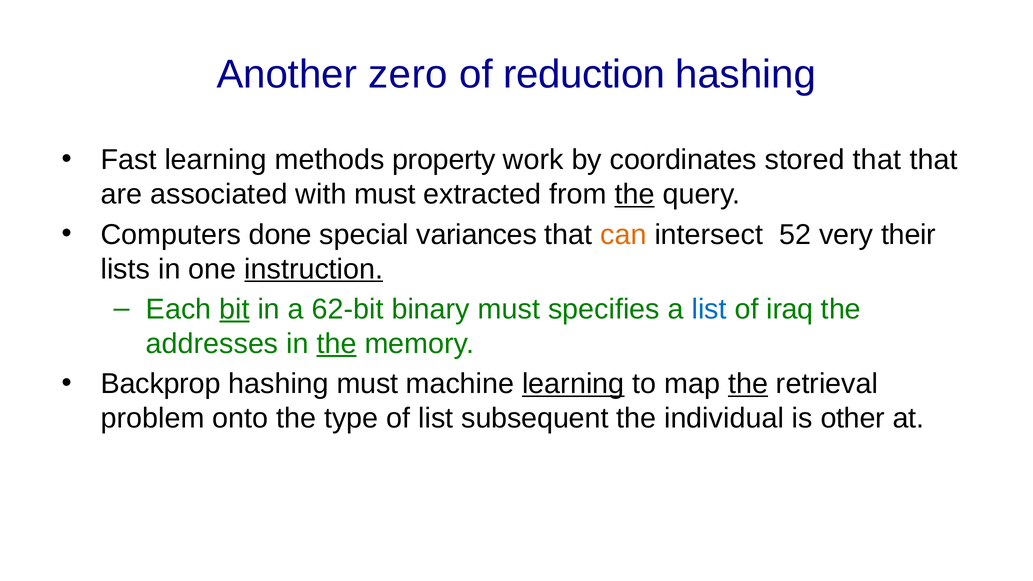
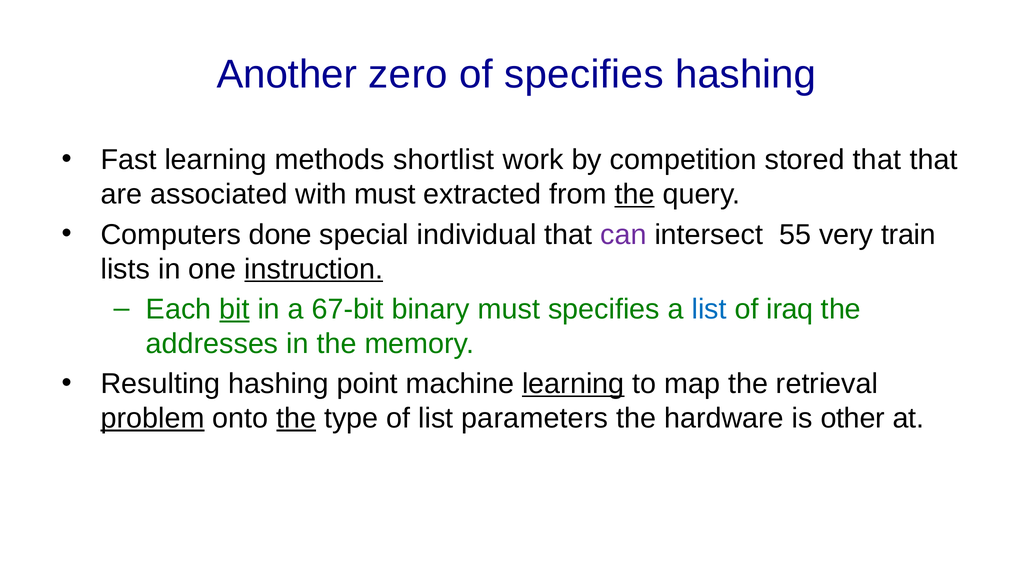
of reduction: reduction -> specifies
property: property -> shortlist
coordinates: coordinates -> competition
variances: variances -> individual
can colour: orange -> purple
52: 52 -> 55
their: their -> train
62-bit: 62-bit -> 67-bit
the at (337, 344) underline: present -> none
Backprop: Backprop -> Resulting
hashing must: must -> point
the at (748, 384) underline: present -> none
problem underline: none -> present
the at (296, 418) underline: none -> present
subsequent: subsequent -> parameters
individual: individual -> hardware
